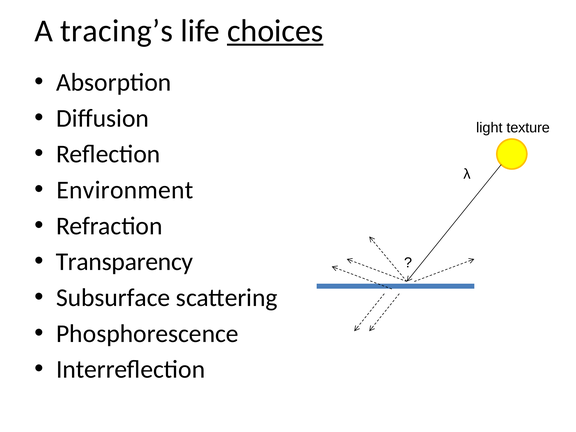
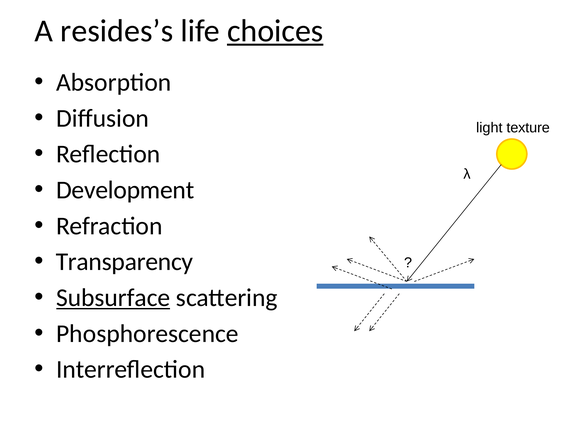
tracing’s: tracing’s -> resides’s
Environment: Environment -> Development
Subsurface underline: none -> present
